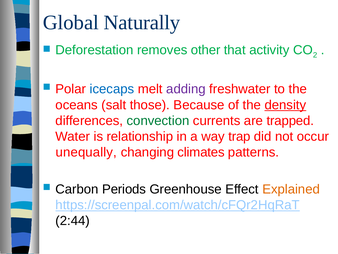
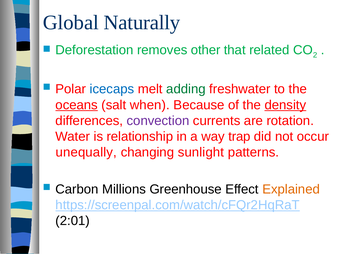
activity: activity -> related
adding colour: purple -> green
oceans underline: none -> present
those: those -> when
convection colour: green -> purple
trapped: trapped -> rotation
climates: climates -> sunlight
Periods: Periods -> Millions
2:44: 2:44 -> 2:01
